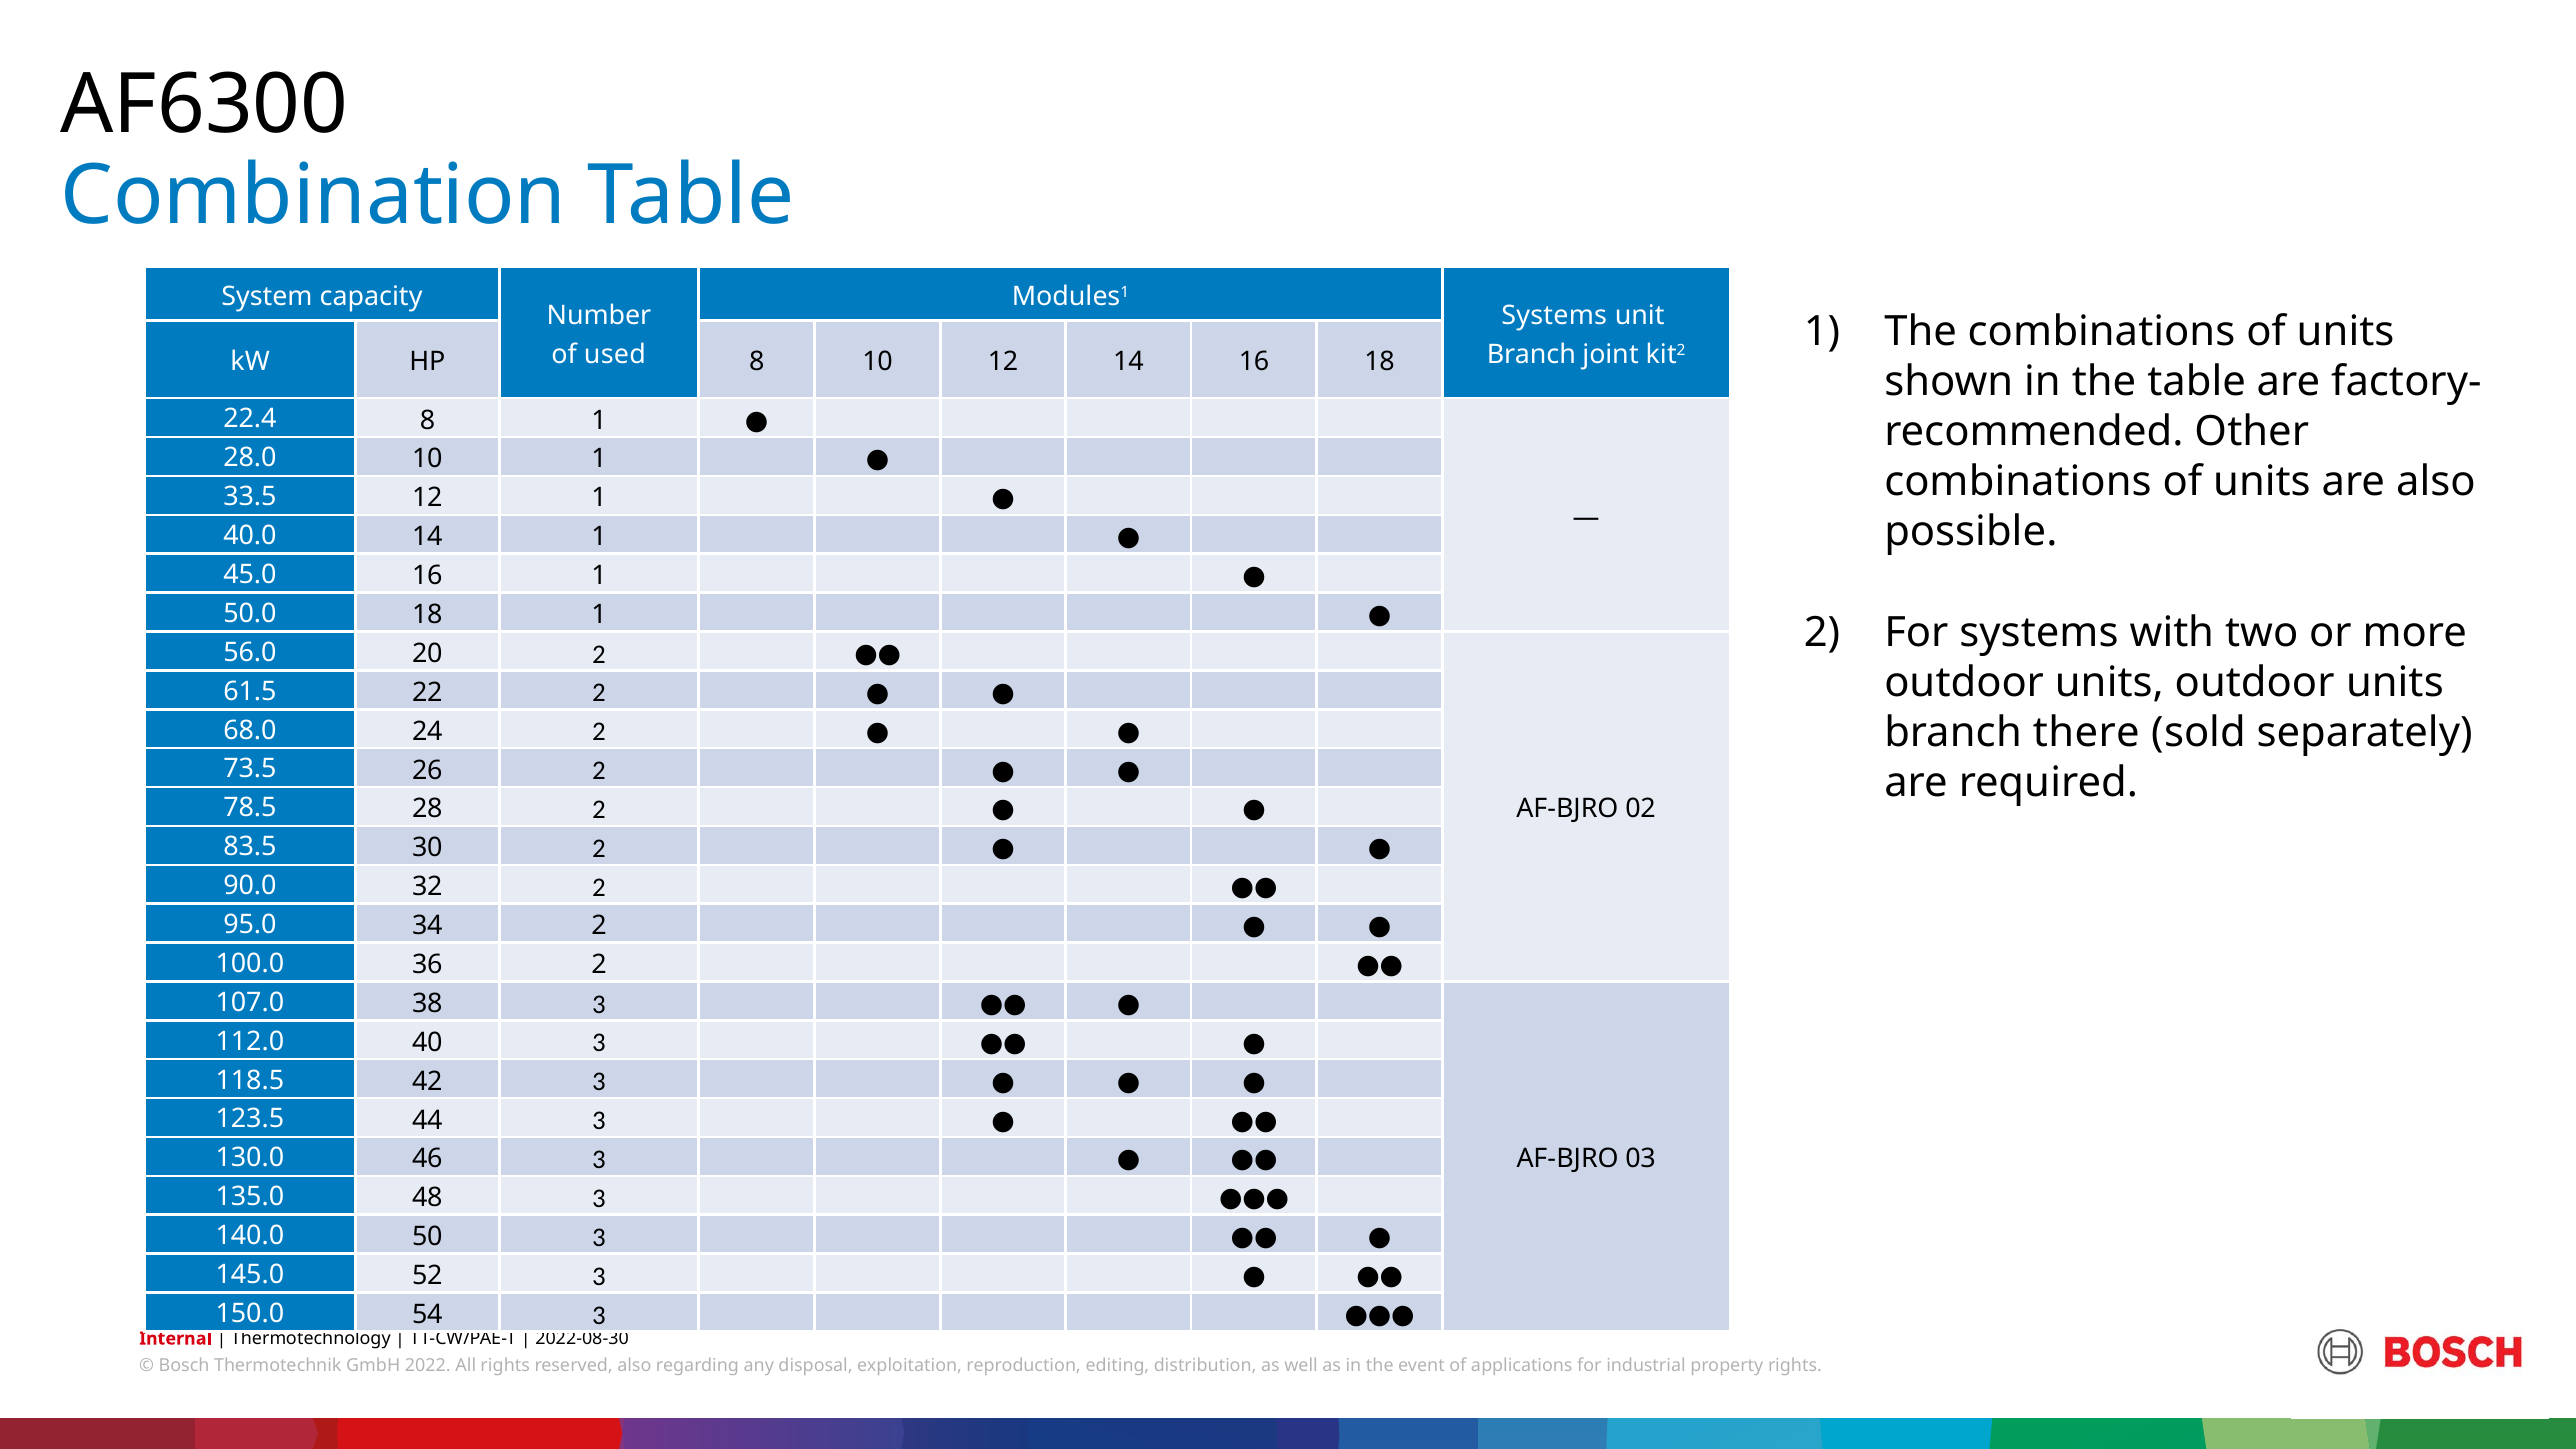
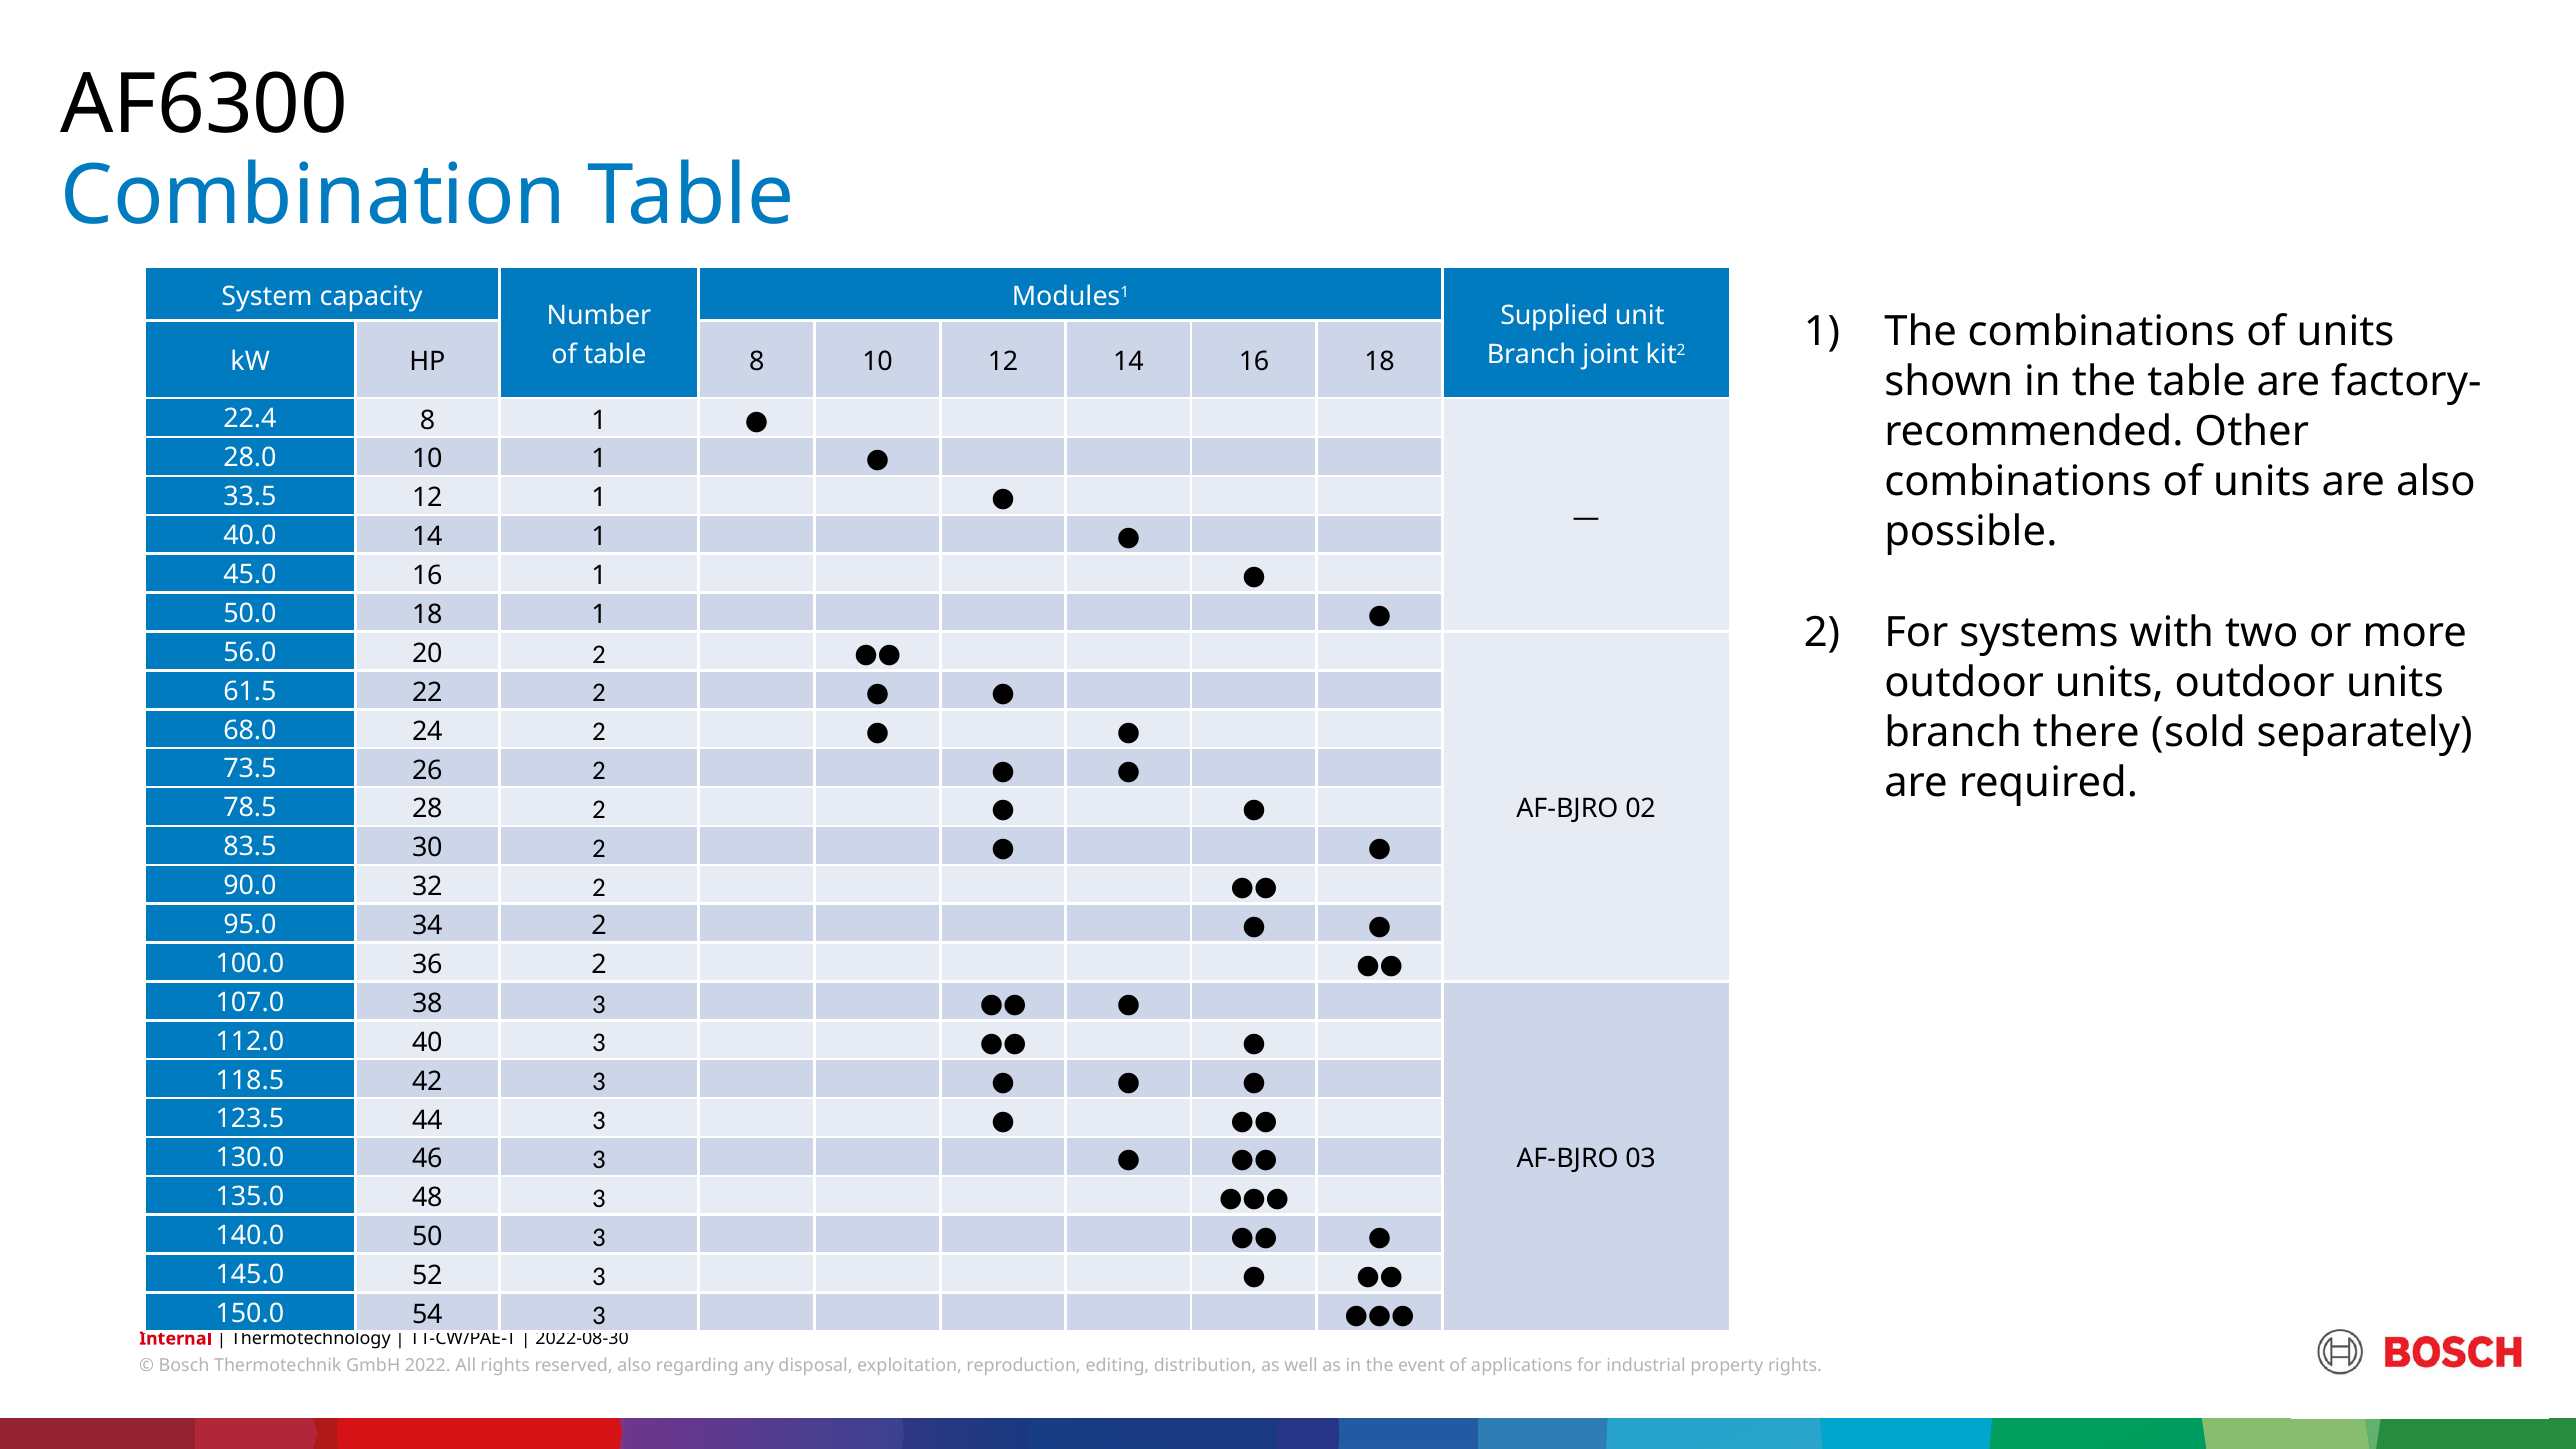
Systems at (1554, 316): Systems -> Supplied
of used: used -> table
